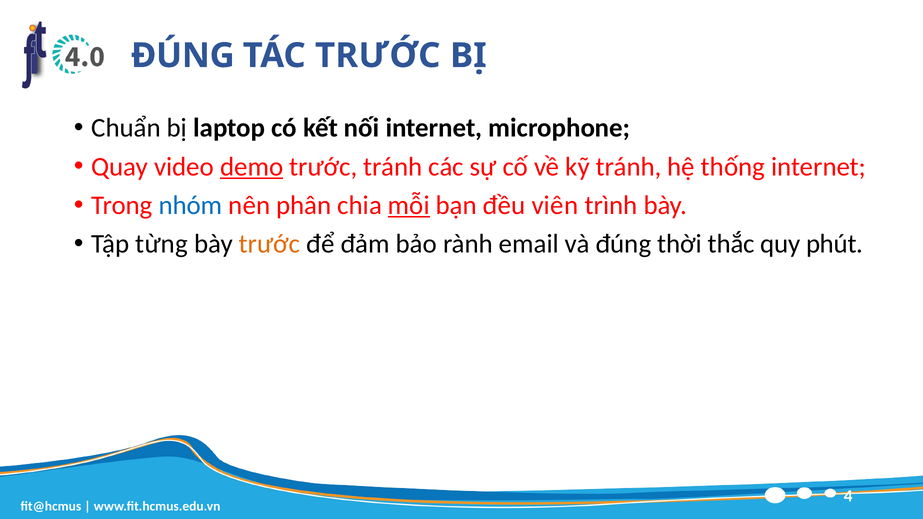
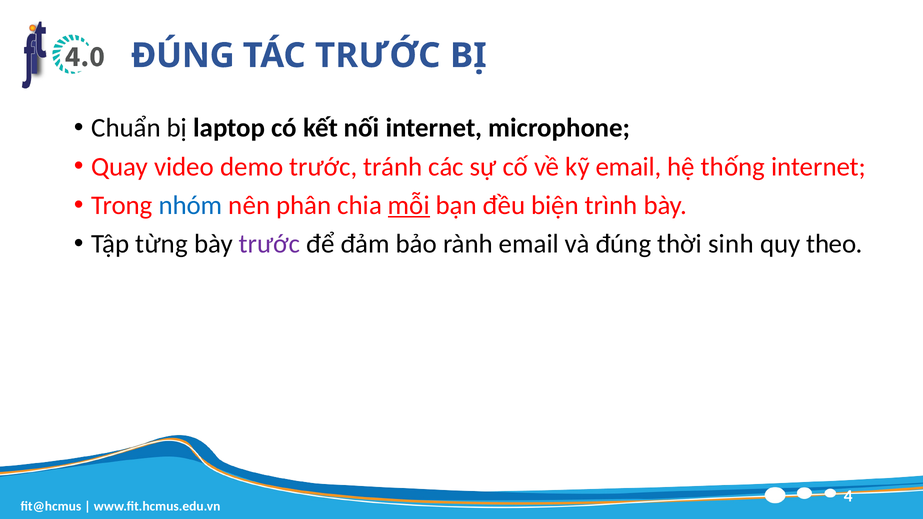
demo underline: present -> none
kỹ tránh: tránh -> email
viên: viên -> biện
trước at (270, 244) colour: orange -> purple
thắc: thắc -> sinh
phút: phút -> theo
